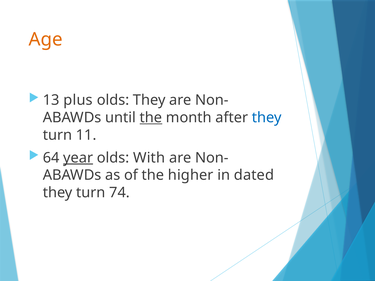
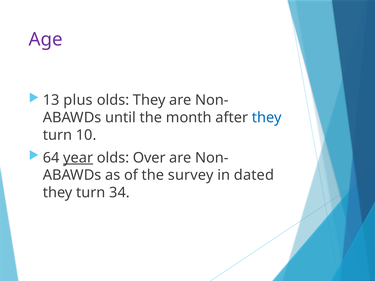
Age colour: orange -> purple
the at (151, 118) underline: present -> none
11: 11 -> 10
With: With -> Over
higher: higher -> survey
74: 74 -> 34
